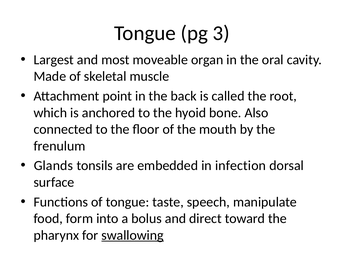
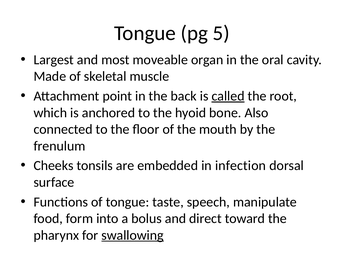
3: 3 -> 5
called underline: none -> present
Glands: Glands -> Cheeks
